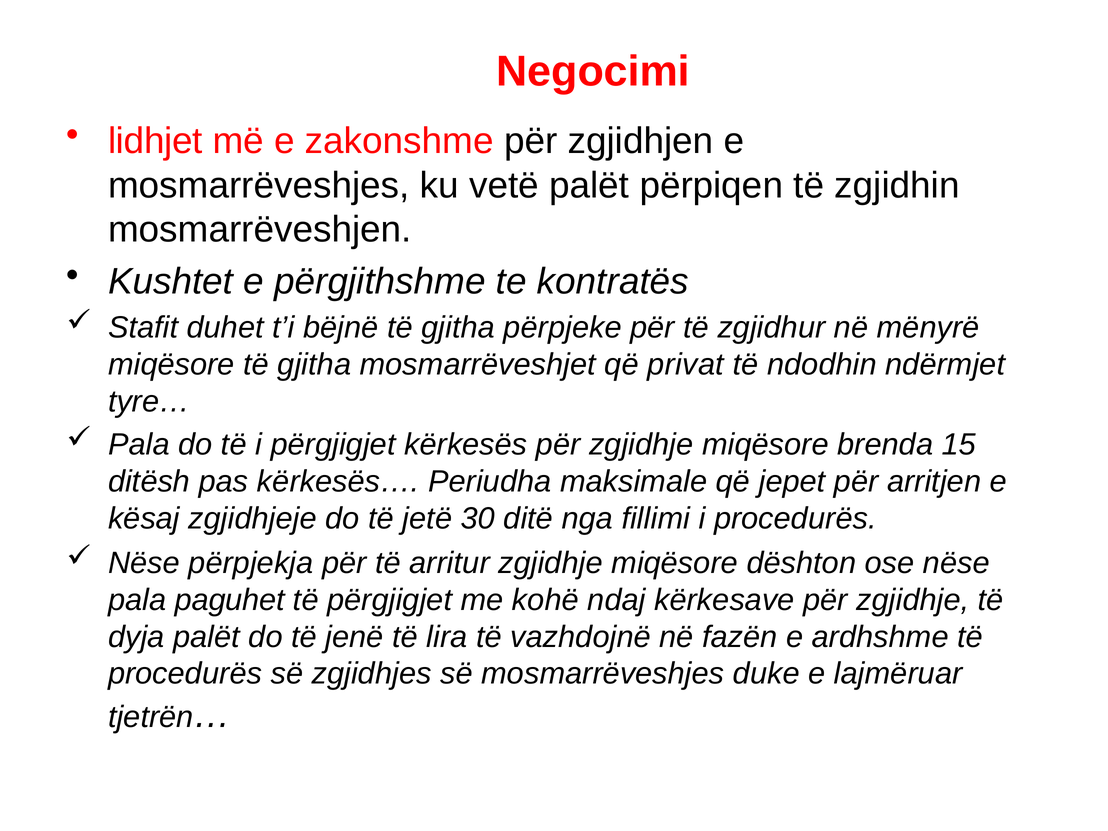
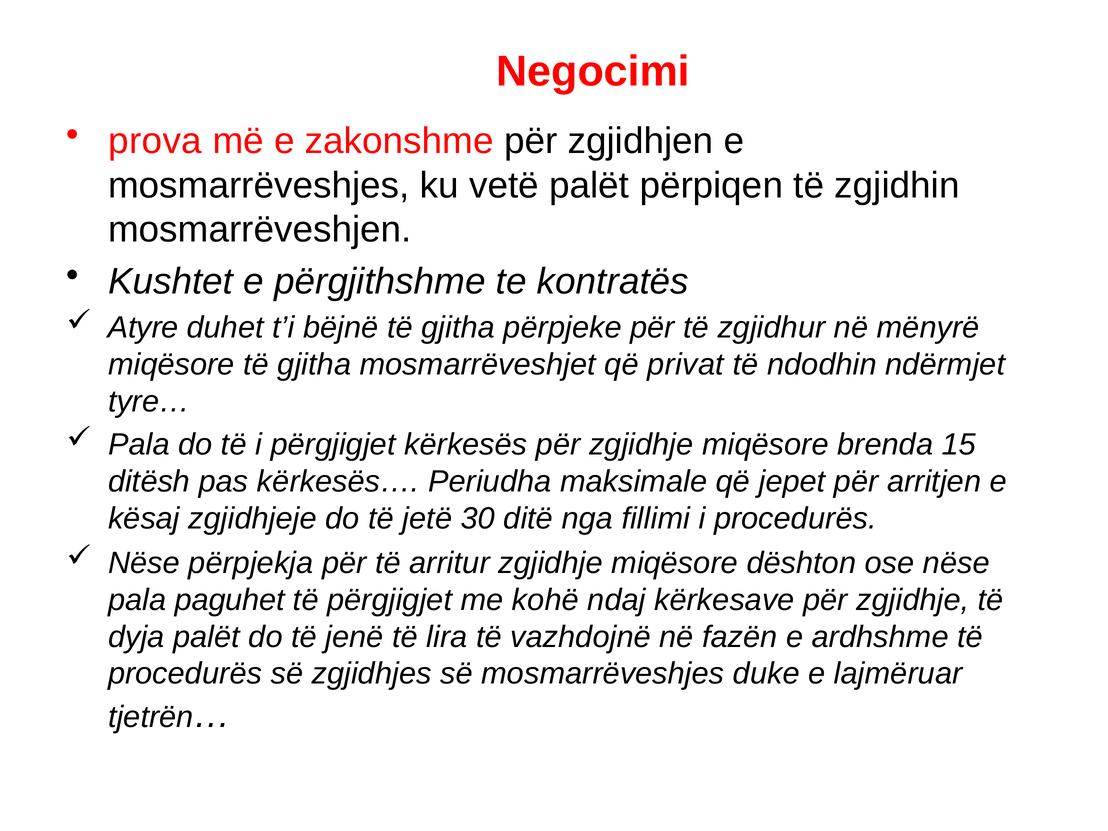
lidhjet: lidhjet -> prova
Stafit: Stafit -> Atyre
